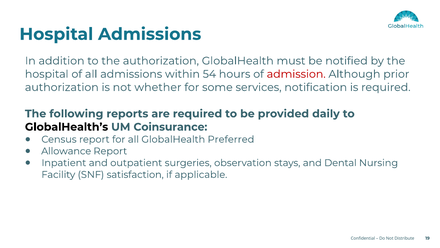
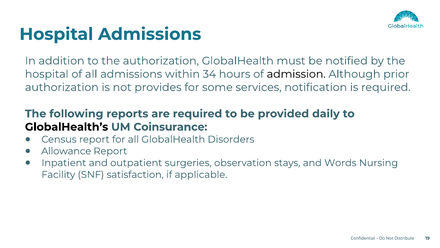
54: 54 -> 34
admission colour: red -> black
whether: whether -> provides
Preferred: Preferred -> Disorders
Dental: Dental -> Words
